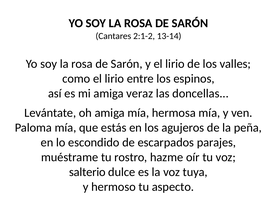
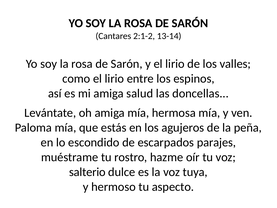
veraz: veraz -> salud
